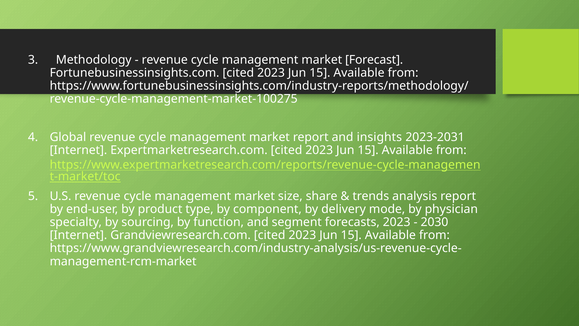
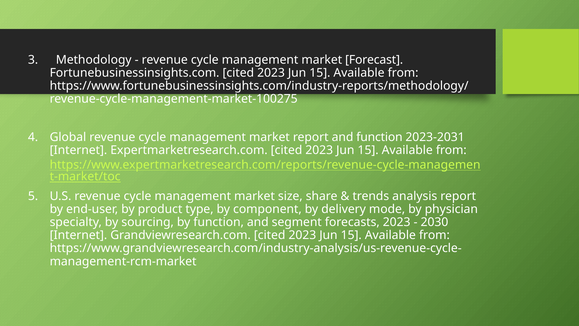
and insights: insights -> function
